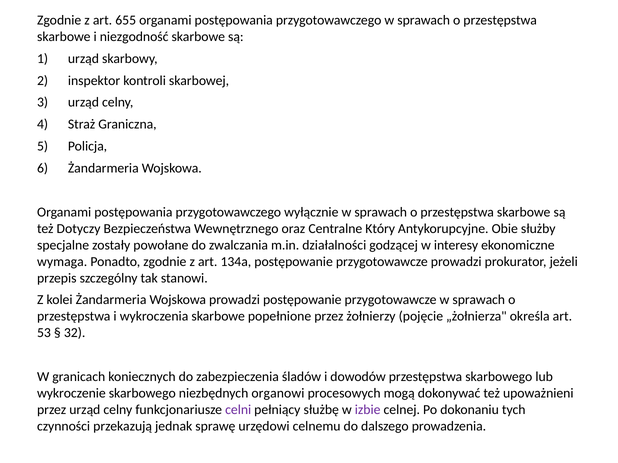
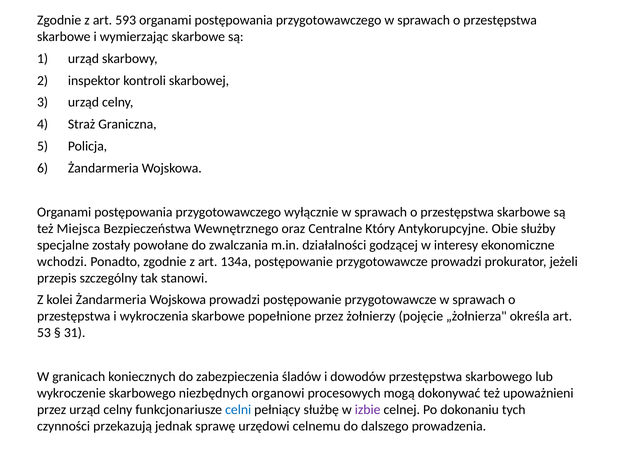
655: 655 -> 593
niezgodność: niezgodność -> wymierzając
Dotyczy: Dotyczy -> Miejsca
wymaga: wymaga -> wchodzi
32: 32 -> 31
celni colour: purple -> blue
